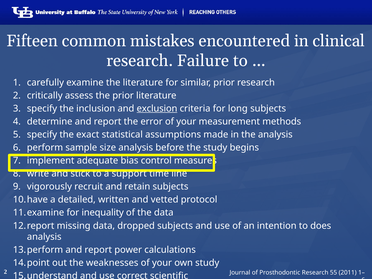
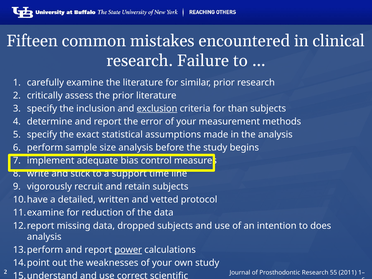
long: long -> than
inequality: inequality -> reduction
power underline: none -> present
